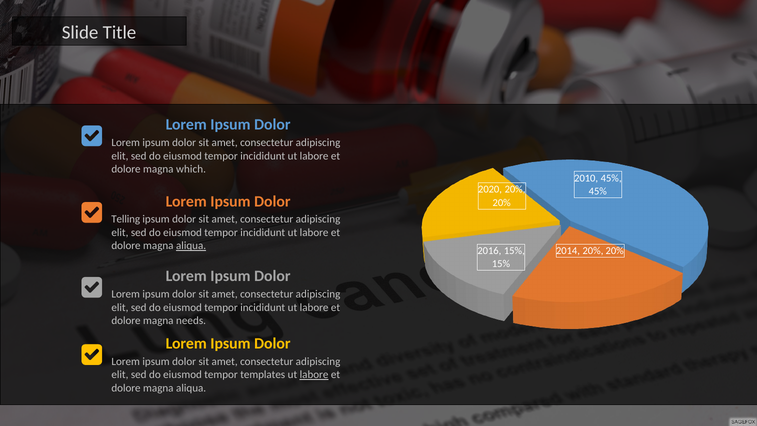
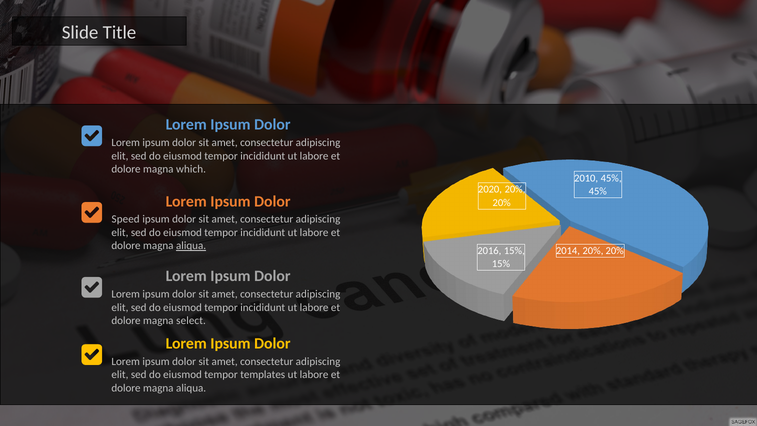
Telling: Telling -> Speed
needs: needs -> select
labore at (314, 375) underline: present -> none
